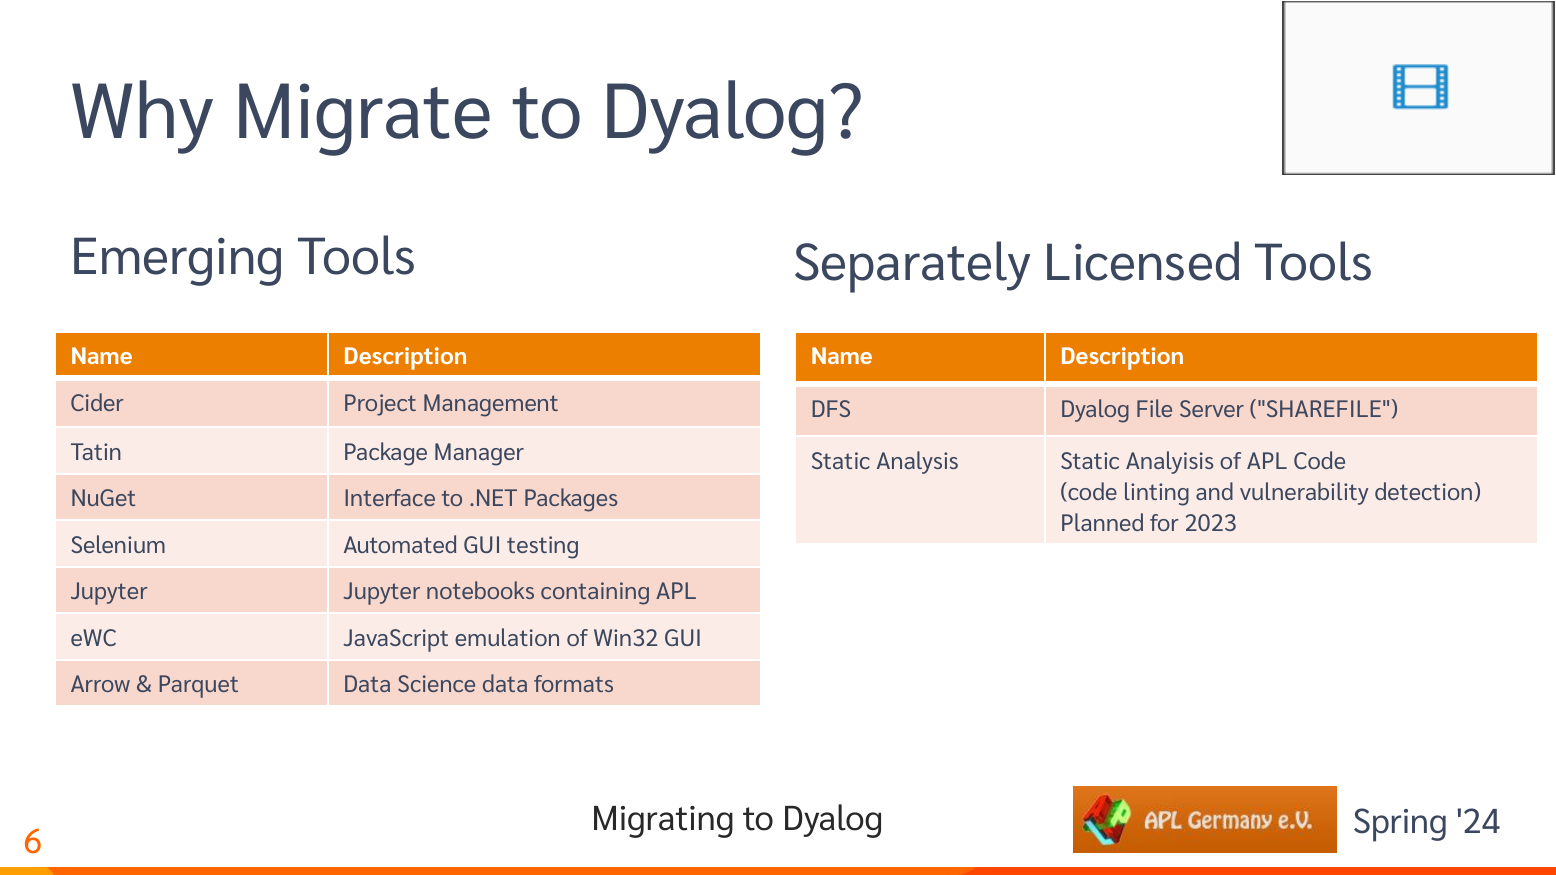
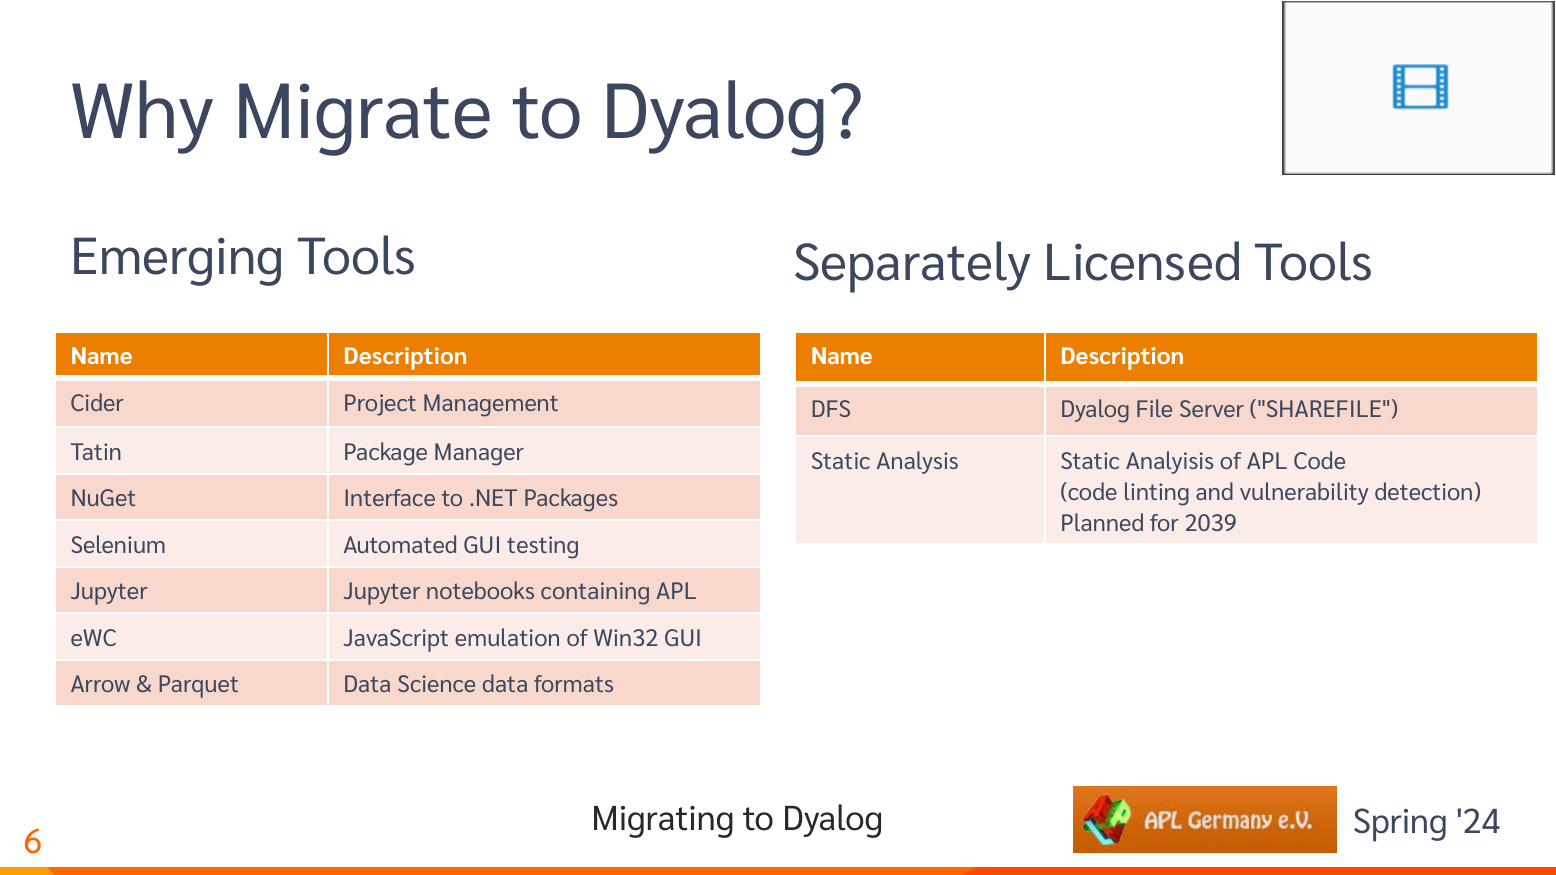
2023: 2023 -> 2039
